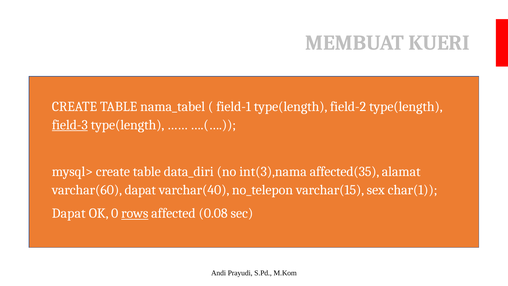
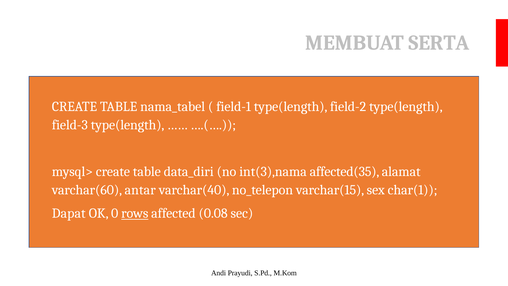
KUERI: KUERI -> SERTA
field-3 underline: present -> none
varchar(60 dapat: dapat -> antar
